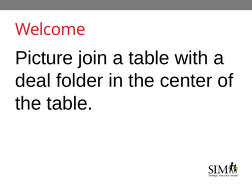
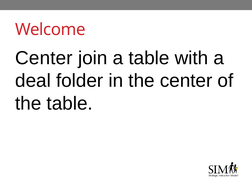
Picture at (44, 58): Picture -> Center
